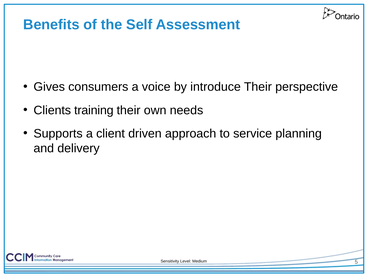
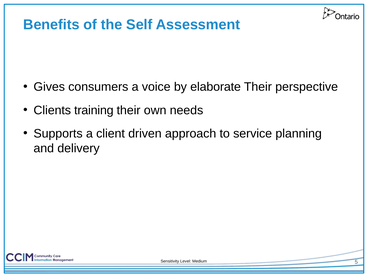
introduce: introduce -> elaborate
